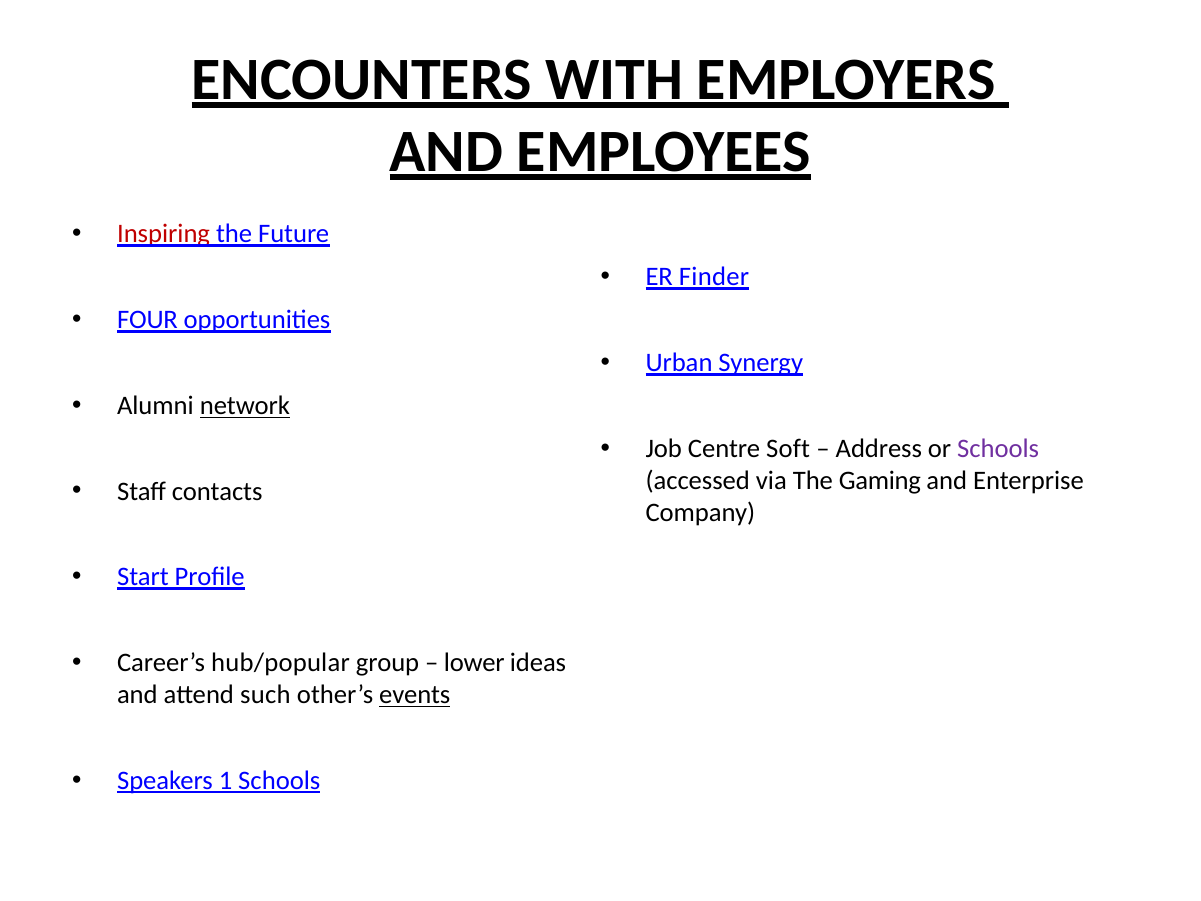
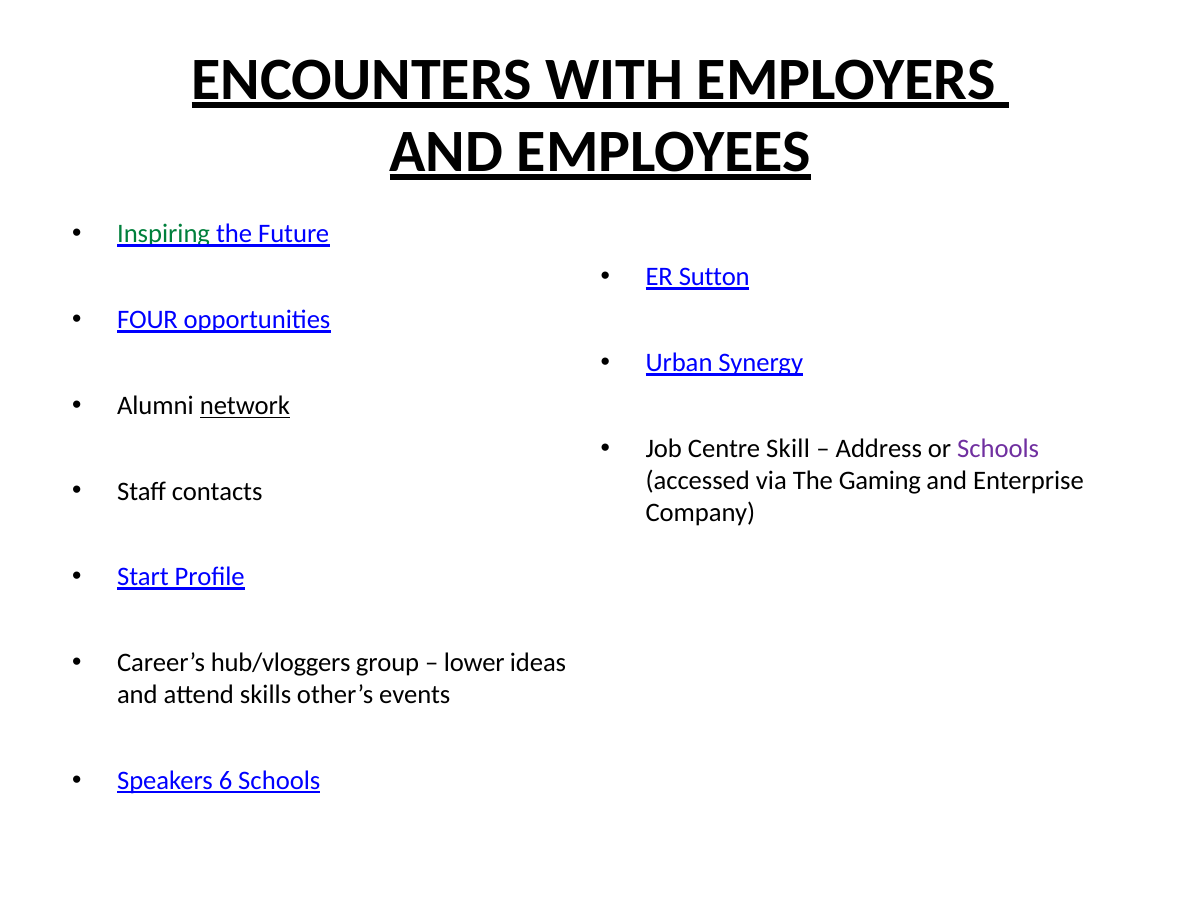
Inspiring colour: red -> green
Finder: Finder -> Sutton
Soft: Soft -> Skill
hub/popular: hub/popular -> hub/vloggers
such: such -> skills
events underline: present -> none
1: 1 -> 6
